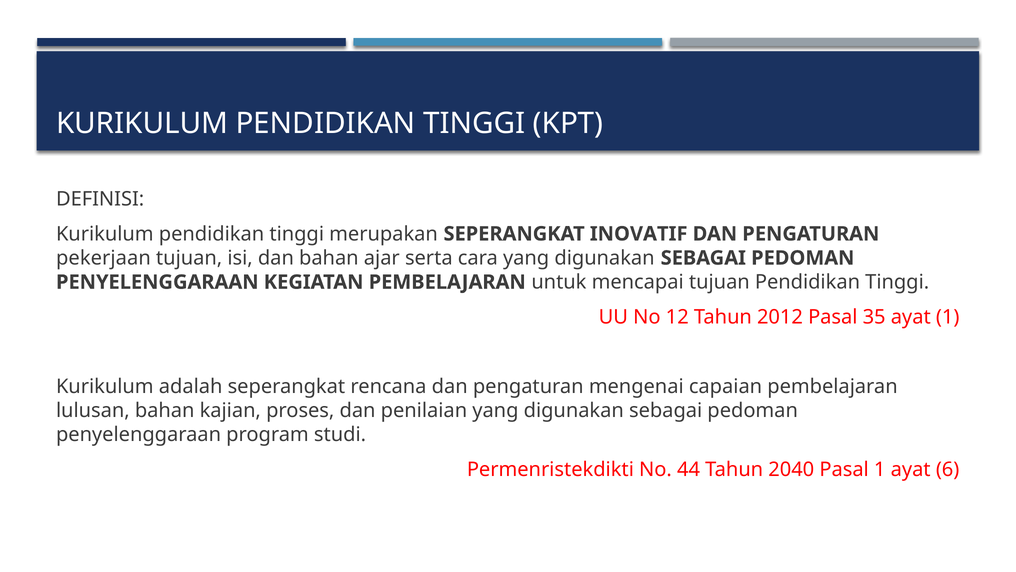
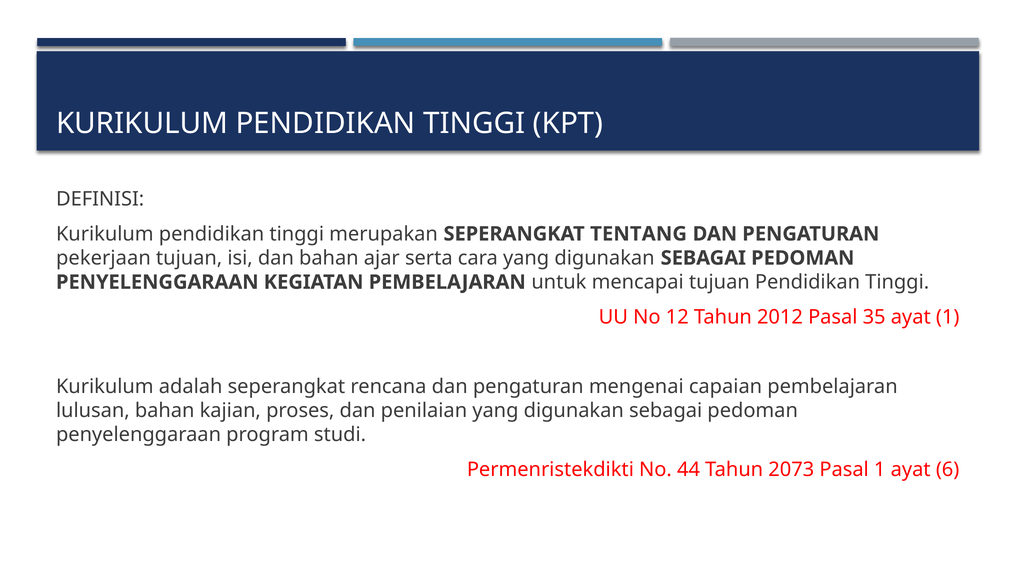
INOVATIF: INOVATIF -> TENTANG
2040: 2040 -> 2073
